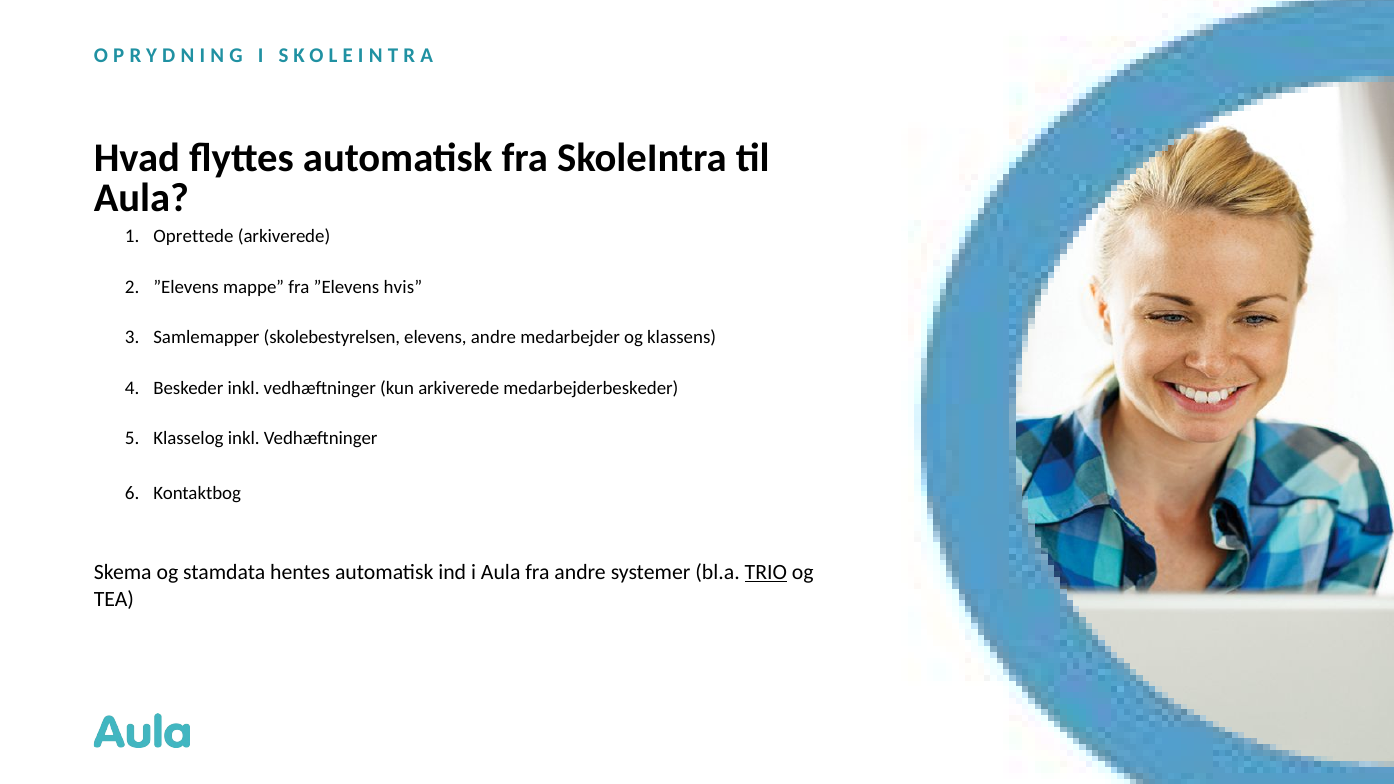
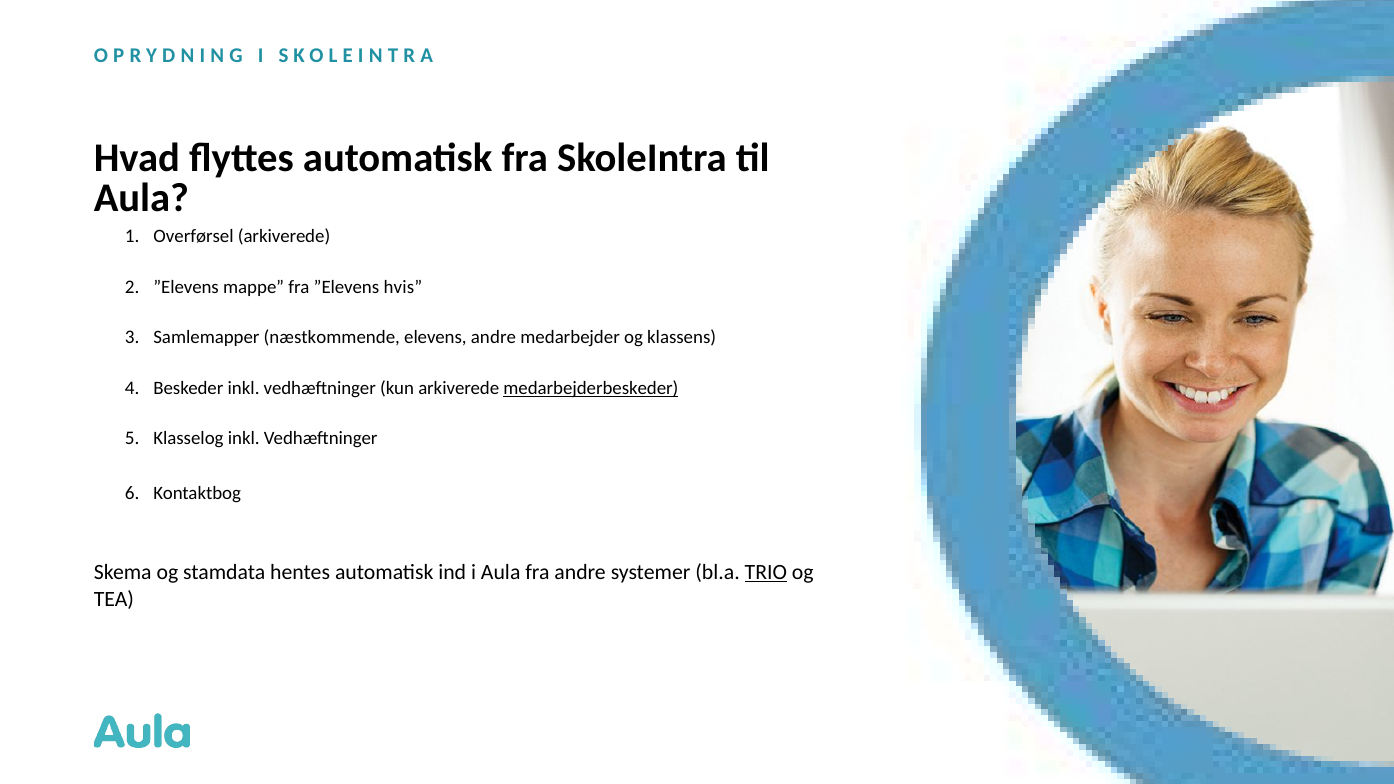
Oprettede: Oprettede -> Overførsel
skolebestyrelsen: skolebestyrelsen -> næstkommende
medarbejderbeskeder underline: none -> present
